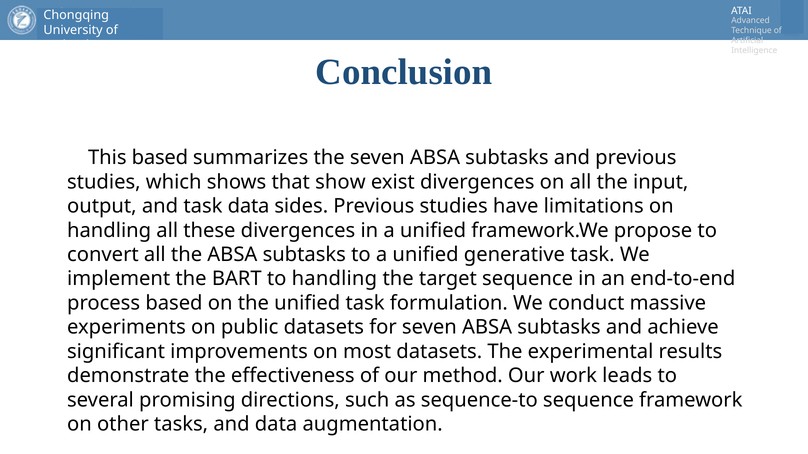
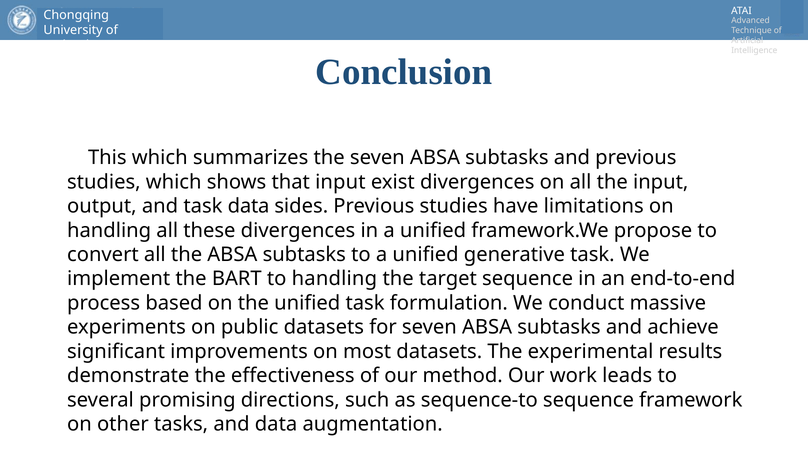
This based: based -> which
that show: show -> input
